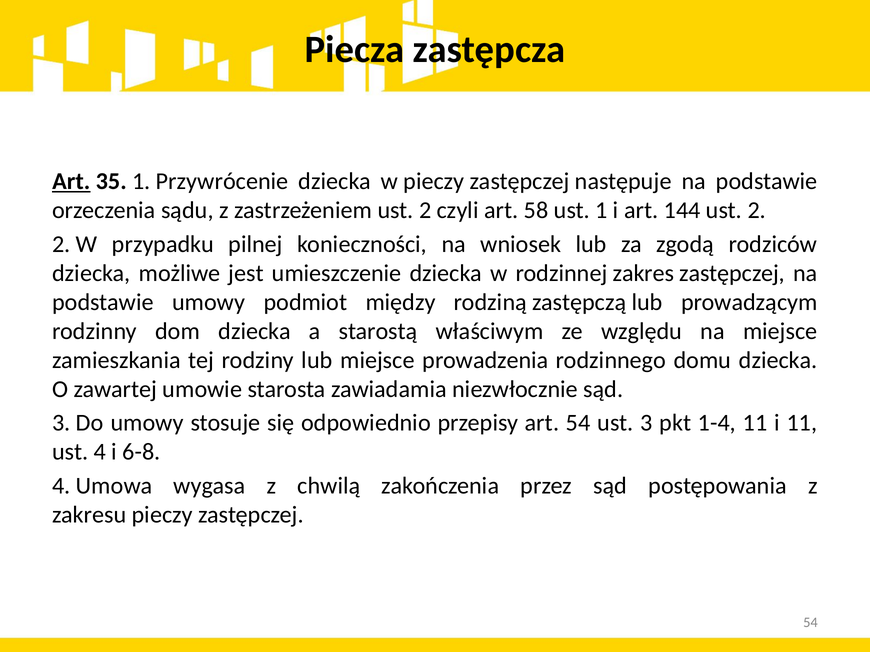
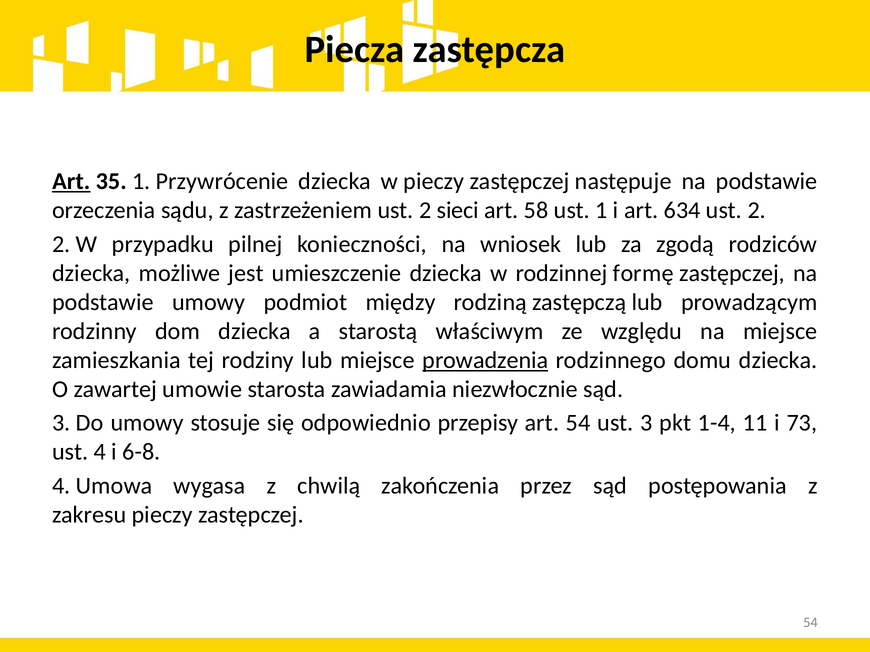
czyli: czyli -> sieci
144: 144 -> 634
zakres: zakres -> formę
prowadzenia underline: none -> present
i 11: 11 -> 73
